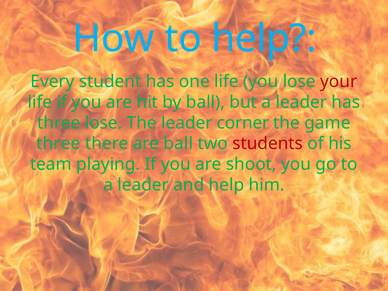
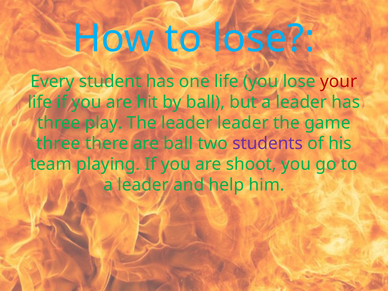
to help: help -> lose
three lose: lose -> play
leader corner: corner -> leader
students colour: red -> purple
